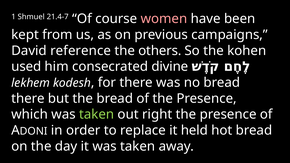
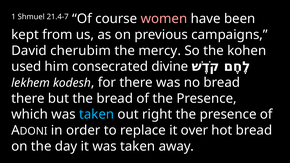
reference: reference -> cherubim
others: others -> mercy
taken at (97, 114) colour: light green -> light blue
held: held -> over
